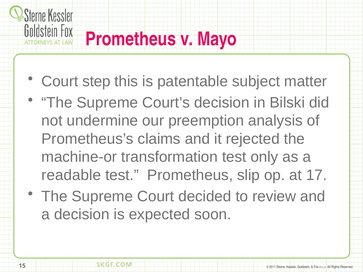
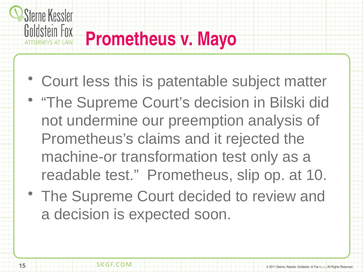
step: step -> less
17: 17 -> 10
